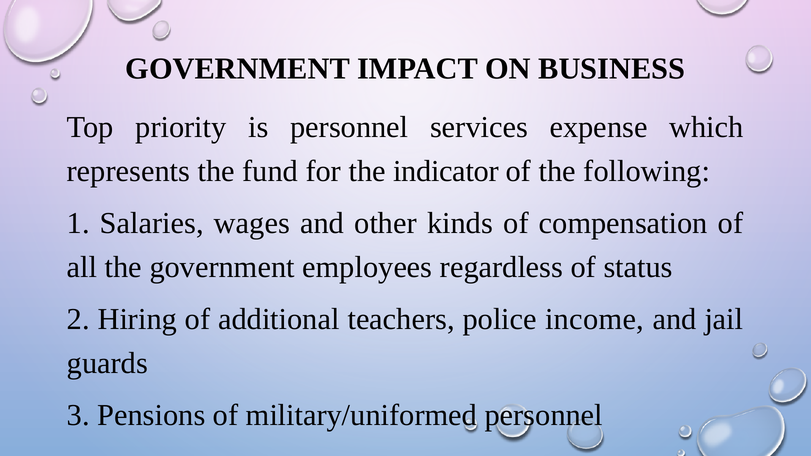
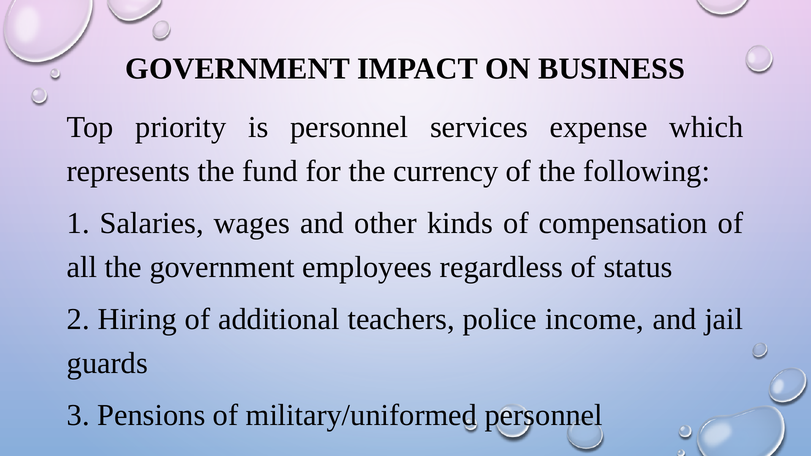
indicator: indicator -> currency
